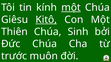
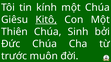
một at (71, 8) underline: present -> none
